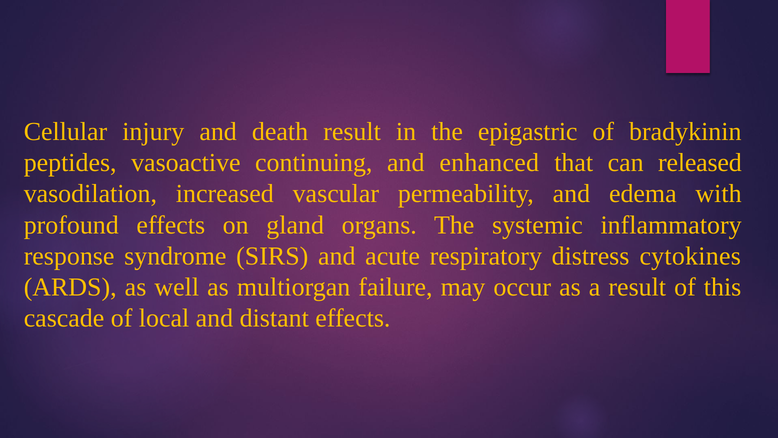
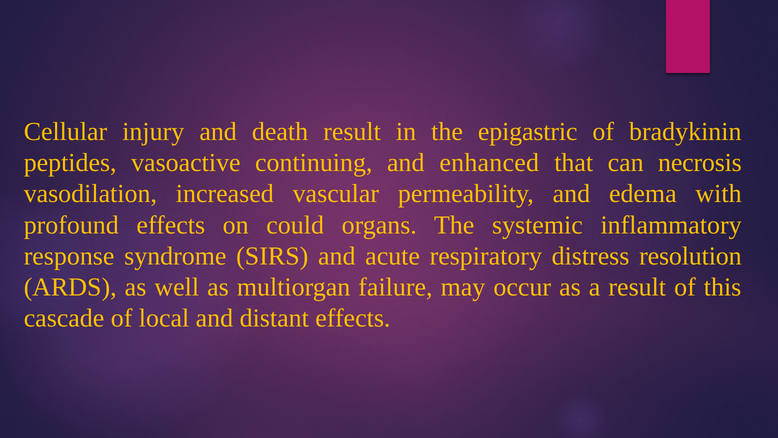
released: released -> necrosis
gland: gland -> could
cytokines: cytokines -> resolution
